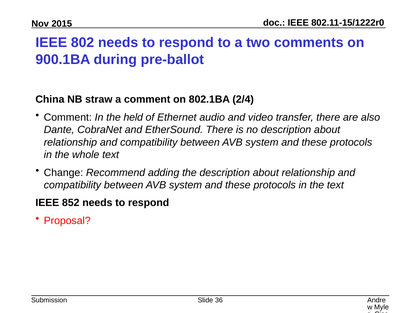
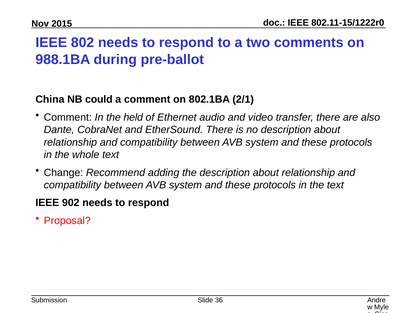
900.1BA: 900.1BA -> 988.1BA
straw: straw -> could
2/4: 2/4 -> 2/1
852: 852 -> 902
